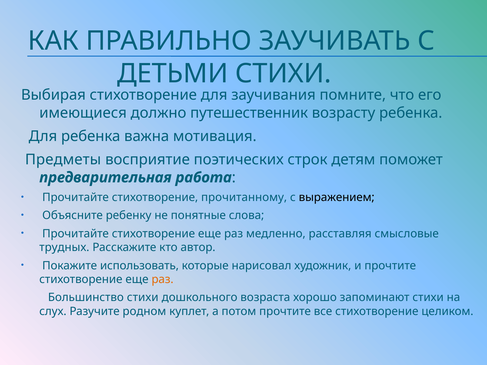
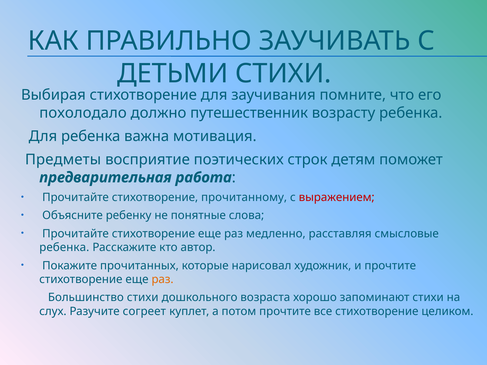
имеющиеся: имеющиеся -> похолодало
выражением colour: black -> red
трудных at (64, 248): трудных -> ребенка
использовать: использовать -> прочитанных
родном: родном -> согреет
